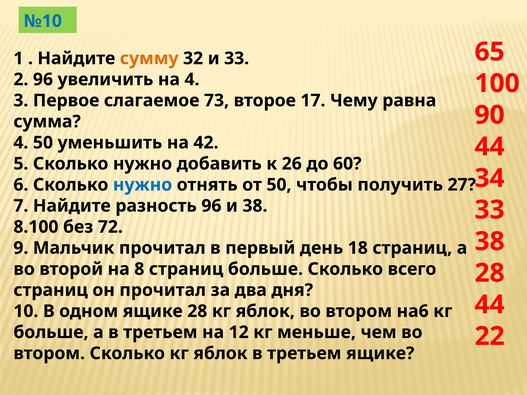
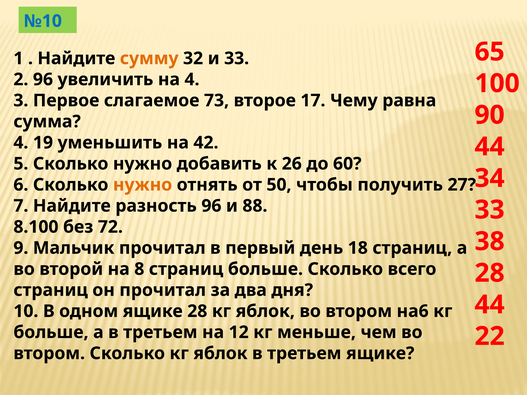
4 50: 50 -> 19
нужно at (143, 185) colour: blue -> orange
и 38: 38 -> 88
